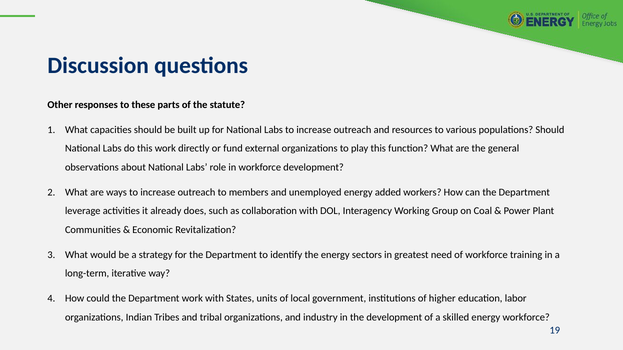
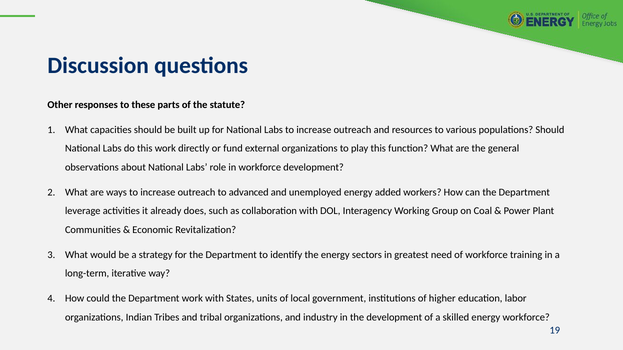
members: members -> advanced
